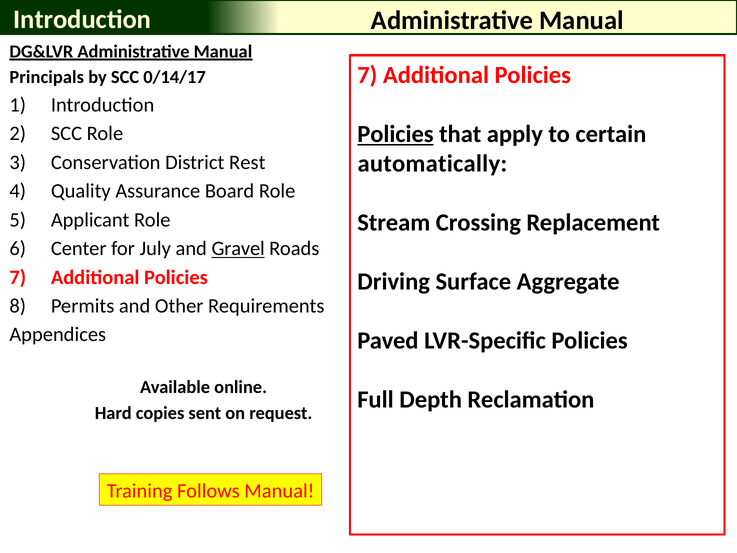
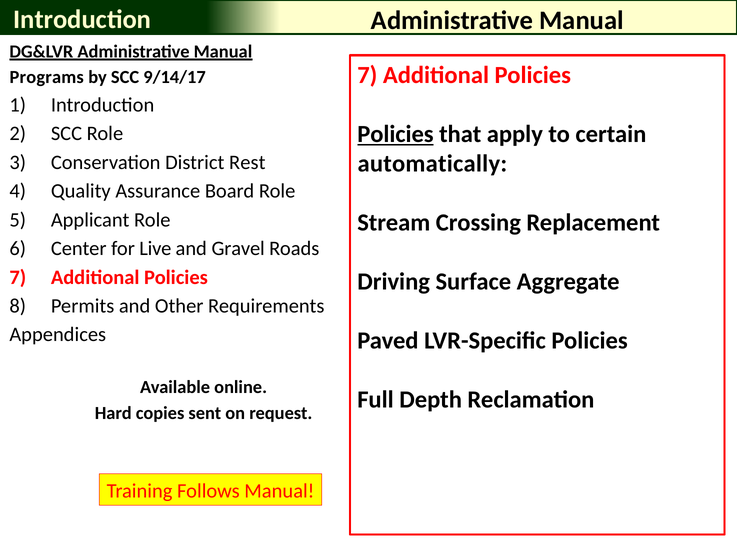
Principals: Principals -> Programs
0/14/17: 0/14/17 -> 9/14/17
July: July -> Live
Gravel underline: present -> none
